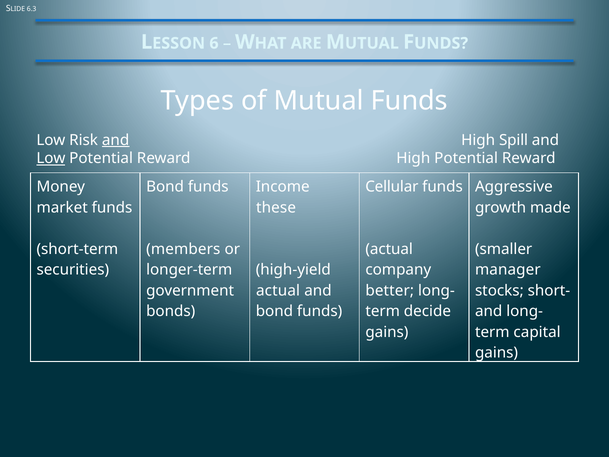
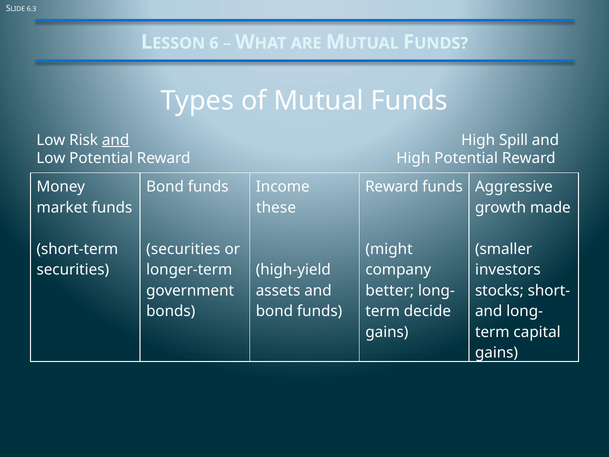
Low at (51, 158) underline: present -> none
Cellular at (392, 187): Cellular -> Reward
members at (183, 249): members -> securities
actual at (389, 249): actual -> might
manager: manager -> investors
actual at (278, 290): actual -> assets
